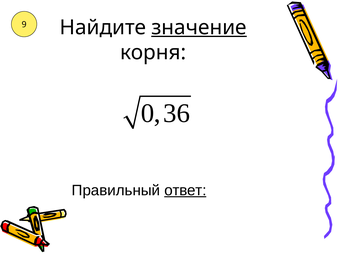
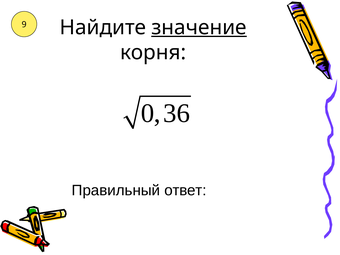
ответ underline: present -> none
